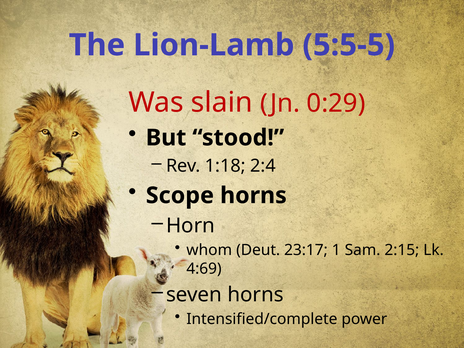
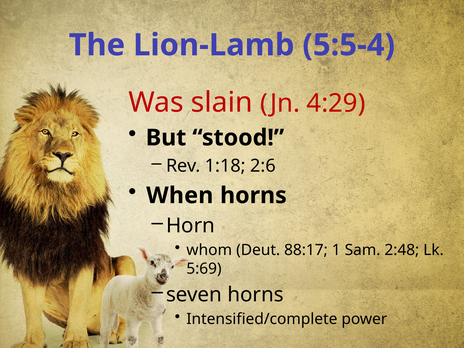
5:5-5: 5:5-5 -> 5:5-4
0:29: 0:29 -> 4:29
2:4: 2:4 -> 2:6
Scope: Scope -> When
23:17: 23:17 -> 88:17
2:15: 2:15 -> 2:48
4:69: 4:69 -> 5:69
